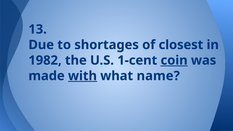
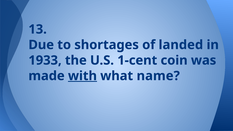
closest: closest -> landed
1982: 1982 -> 1933
coin underline: present -> none
